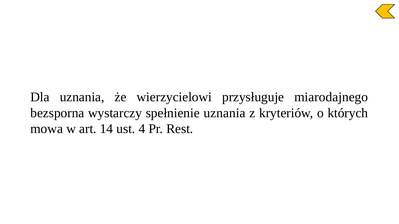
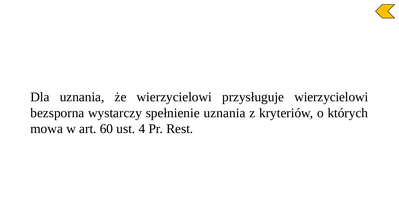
przysługuje miarodajnego: miarodajnego -> wierzycielowi
14: 14 -> 60
